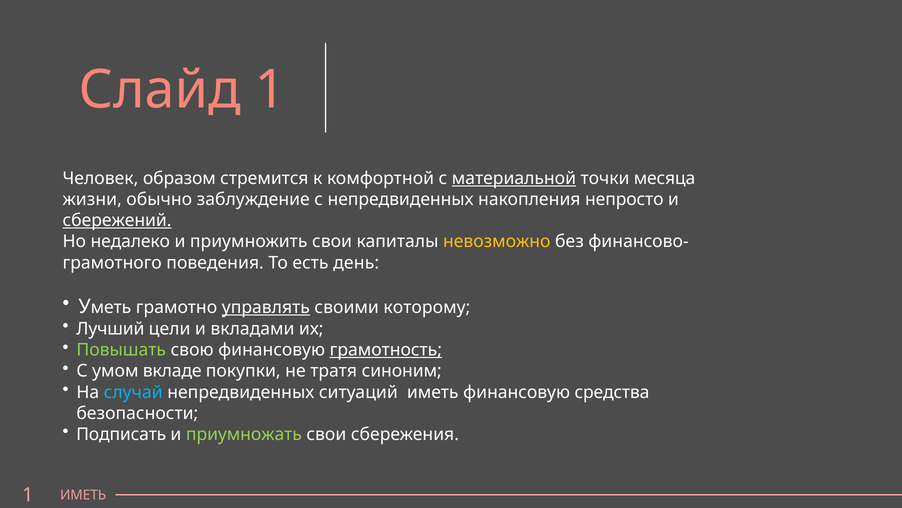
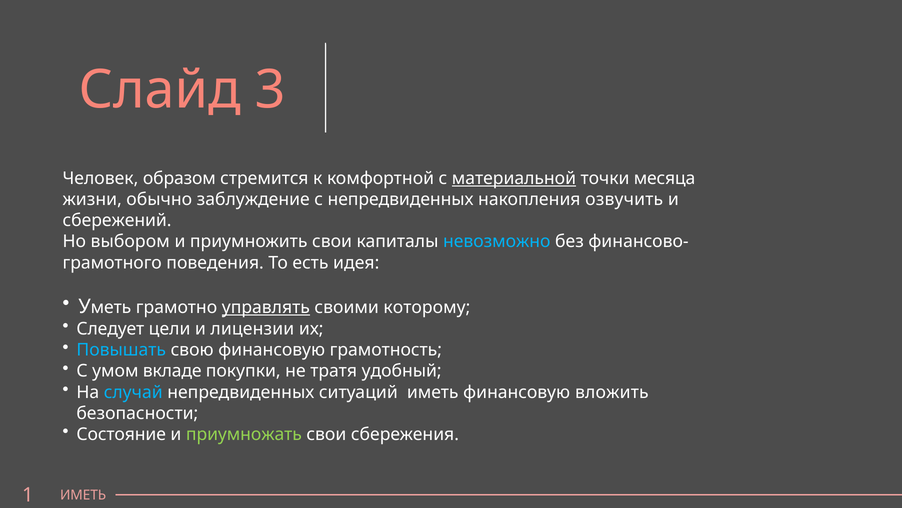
Слайд 1: 1 -> 3
непросто: непросто -> озвучить
сбережений underline: present -> none
недалеко: недалеко -> выбором
невозможно colour: yellow -> light blue
день: день -> идея
Лучший: Лучший -> Следует
вкладами: вкладами -> лицензии
Повышать colour: light green -> light blue
грамотность underline: present -> none
синоним: синоним -> удобный
средства: средства -> вложить
Подписать: Подписать -> Состояние
